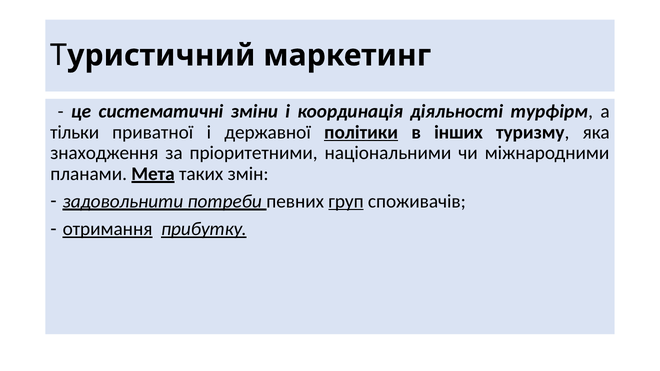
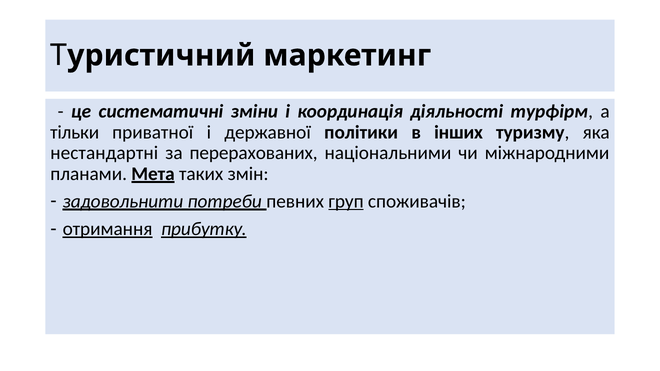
політики underline: present -> none
знаходження: знаходження -> нестандартні
пріоритетними: пріоритетними -> перерахованих
